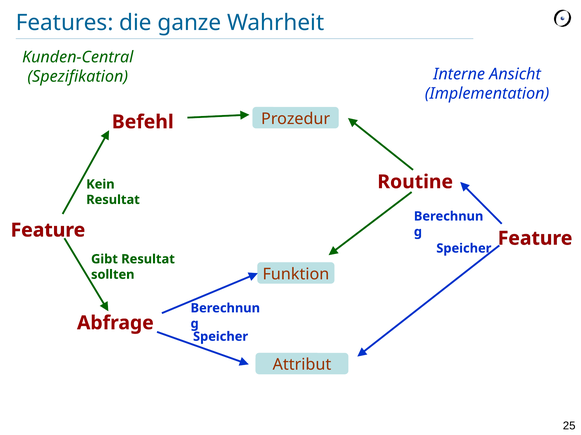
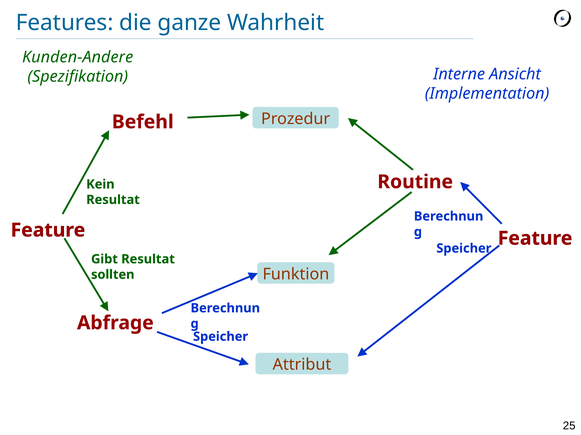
Kunden-Central: Kunden-Central -> Kunden-Andere
